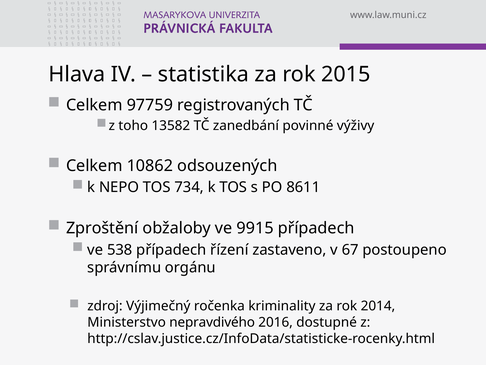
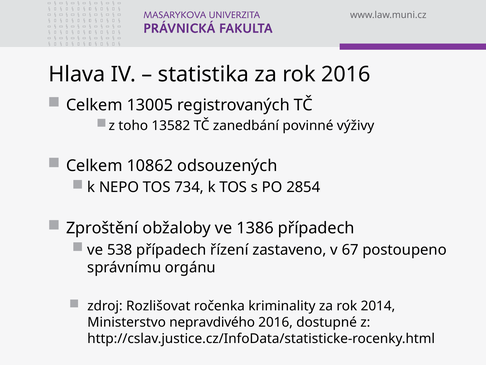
rok 2015: 2015 -> 2016
97759: 97759 -> 13005
8611: 8611 -> 2854
9915: 9915 -> 1386
Výjimečný: Výjimečný -> Rozlišovat
